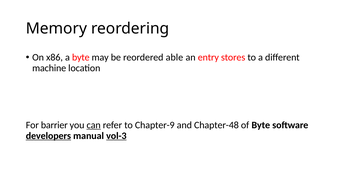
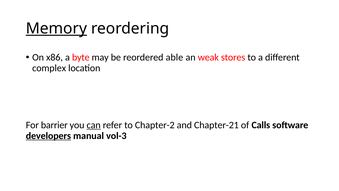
Memory underline: none -> present
entry: entry -> weak
machine: machine -> complex
Chapter-9: Chapter-9 -> Chapter-2
Chapter-48: Chapter-48 -> Chapter-21
of Byte: Byte -> Calls
vol-3 underline: present -> none
